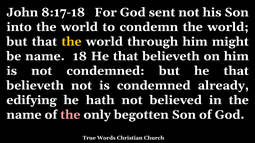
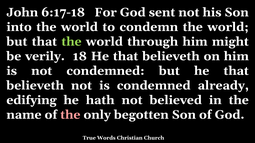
8:17-18: 8:17-18 -> 6:17-18
the at (71, 42) colour: yellow -> light green
be name: name -> verily
